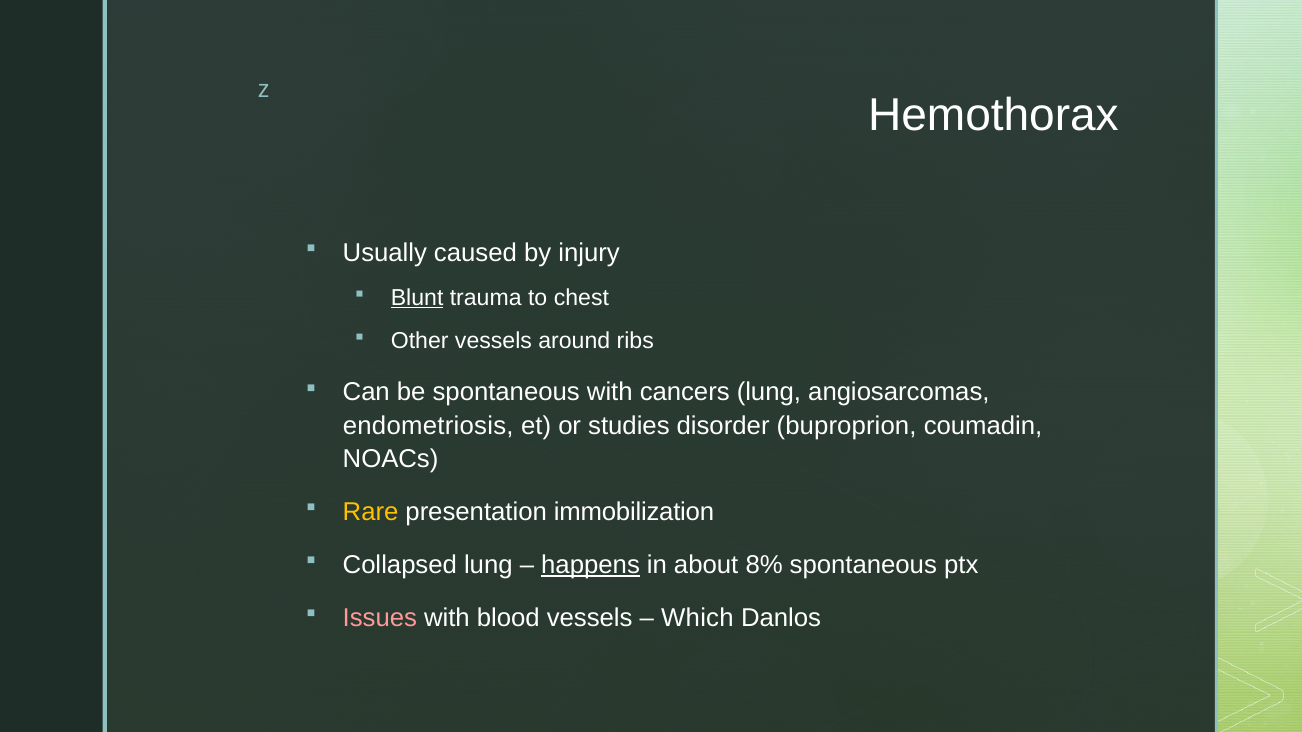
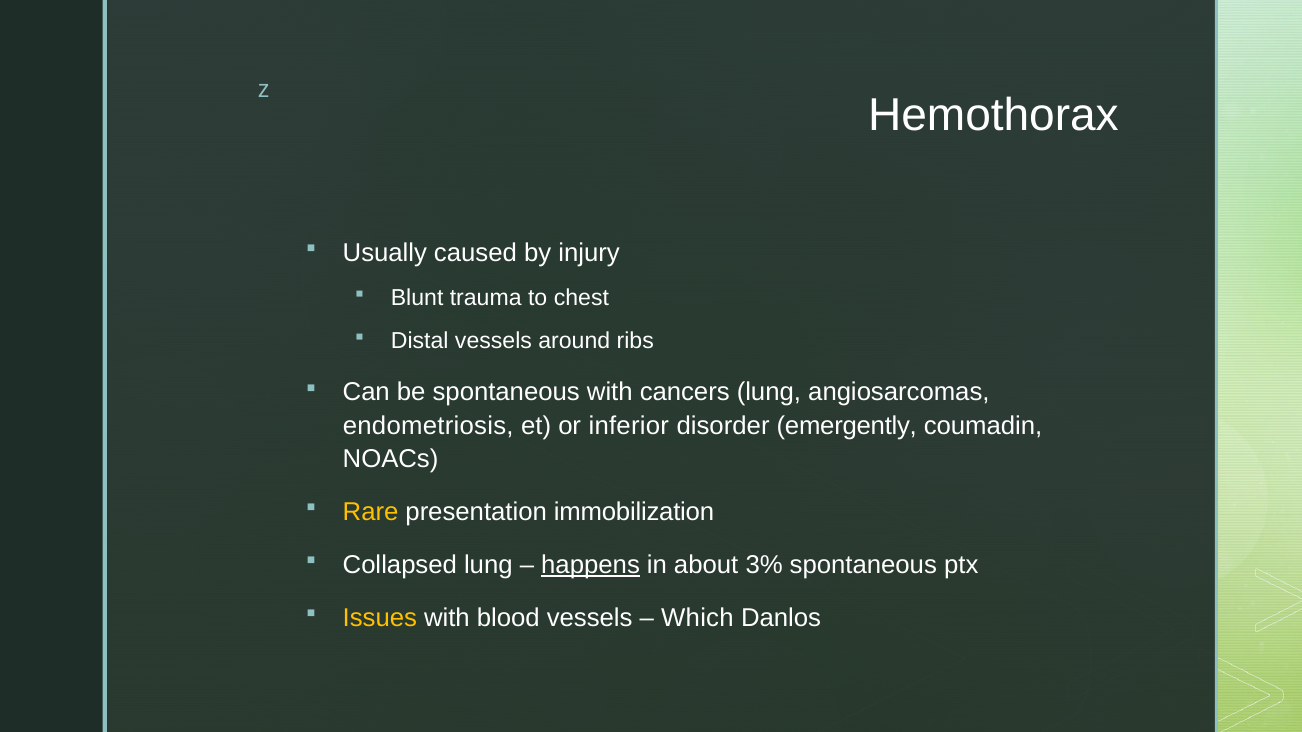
Blunt underline: present -> none
Other: Other -> Distal
studies: studies -> inferior
buproprion: buproprion -> emergently
8%: 8% -> 3%
Issues colour: pink -> yellow
